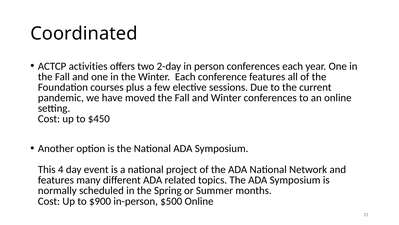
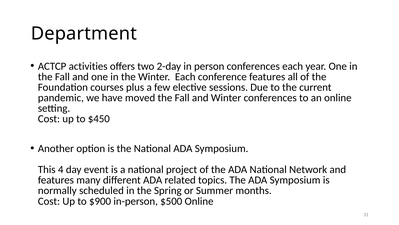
Coordinated: Coordinated -> Department
